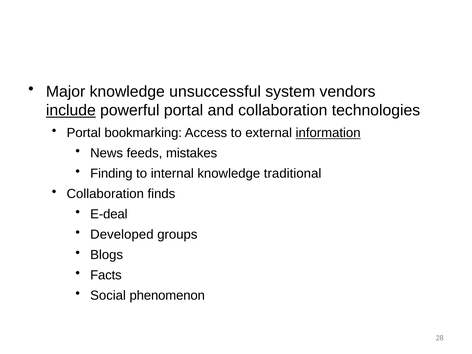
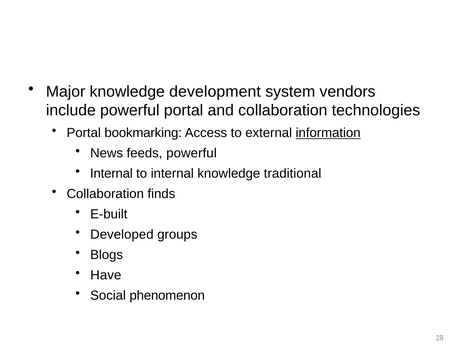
unsuccessful: unsuccessful -> development
include underline: present -> none
feeds mistakes: mistakes -> powerful
Finding at (111, 174): Finding -> Internal
E-deal: E-deal -> E-built
Facts: Facts -> Have
